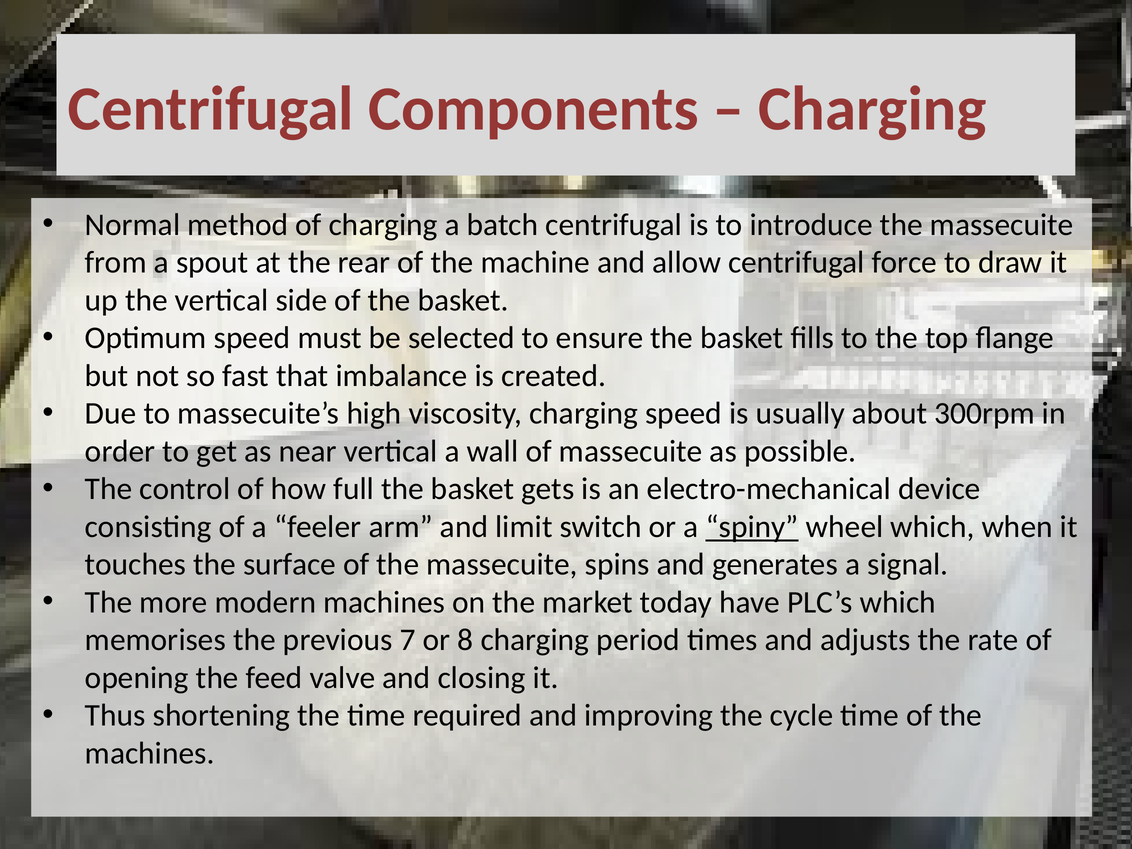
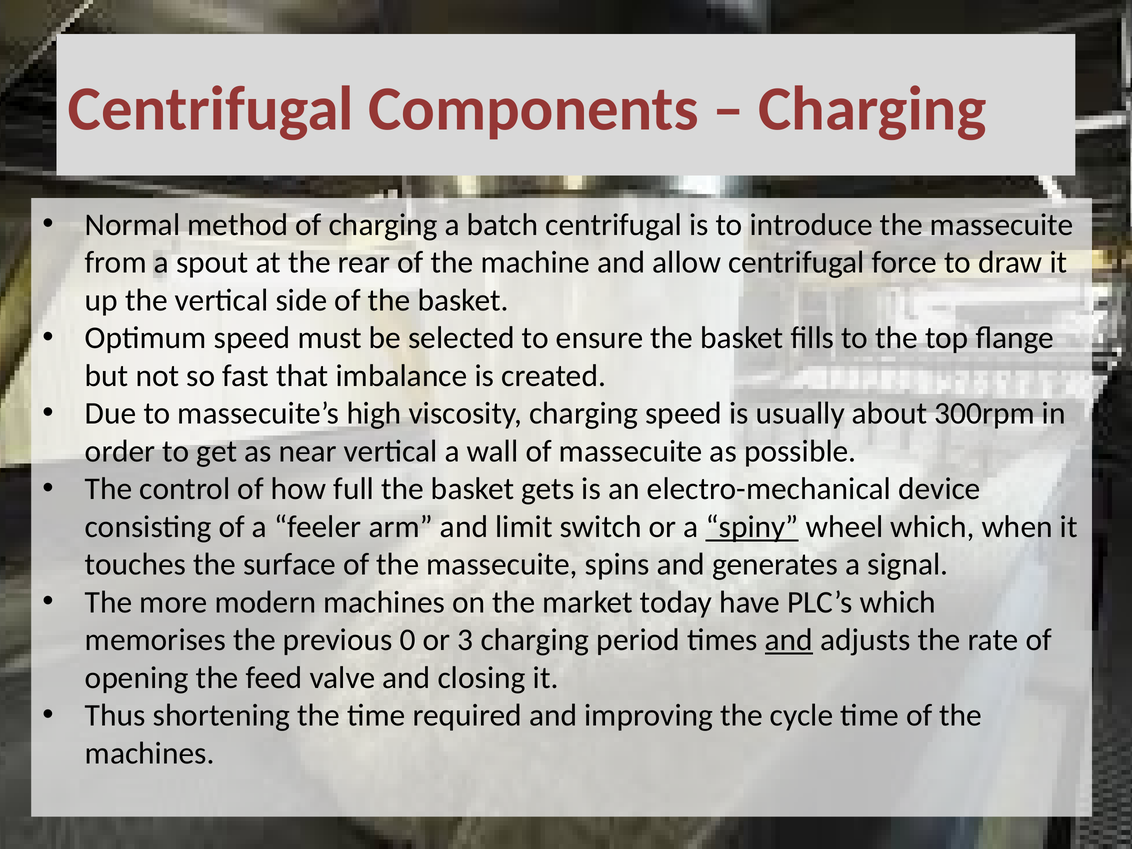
7: 7 -> 0
8: 8 -> 3
and at (789, 640) underline: none -> present
